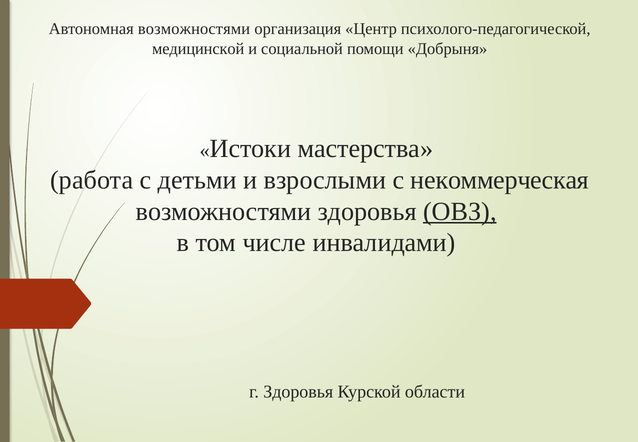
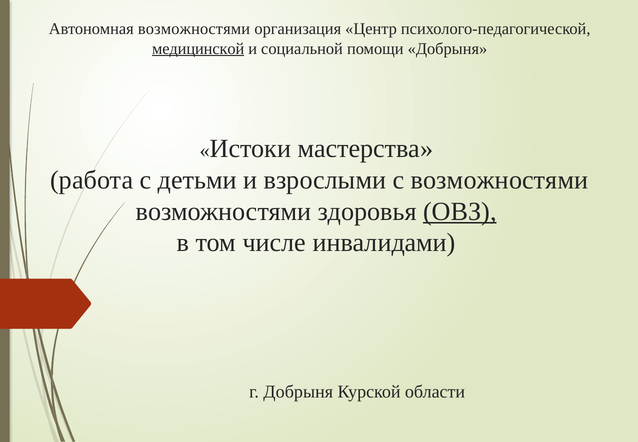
медицинской underline: none -> present
с некоммерческая: некоммерческая -> возможностями
г Здоровья: Здоровья -> Добрыня
